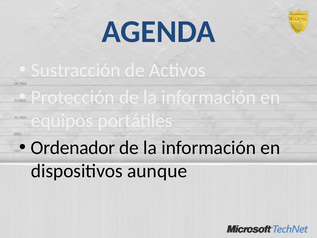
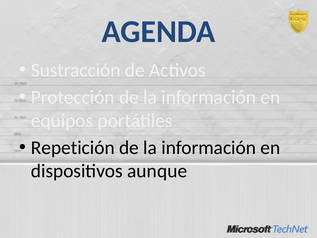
Ordenador: Ordenador -> Repetición
